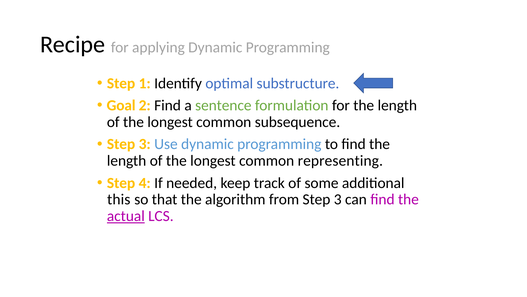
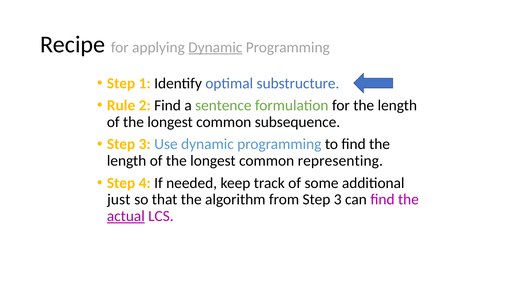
Dynamic at (215, 47) underline: none -> present
Goal: Goal -> Rule
this: this -> just
